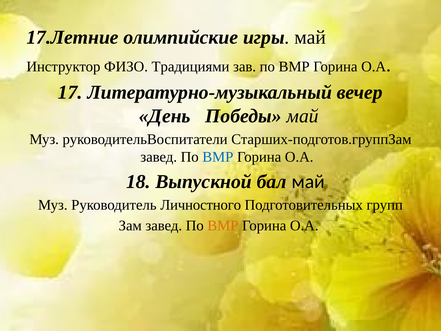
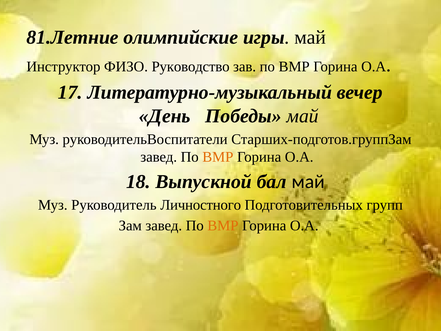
17.Летние: 17.Летние -> 81.Летние
Традициями: Традициями -> Руководство
ВМР at (218, 157) colour: blue -> orange
